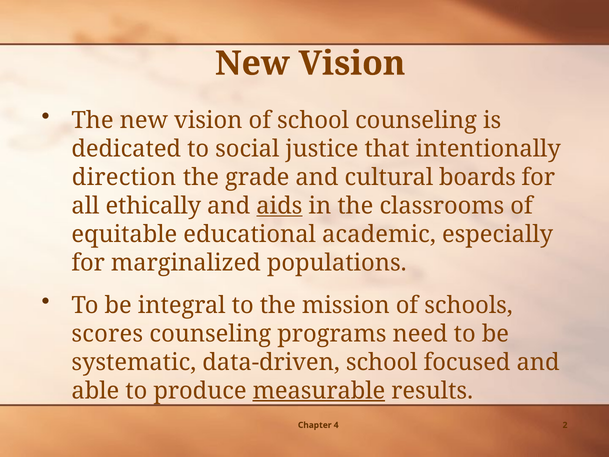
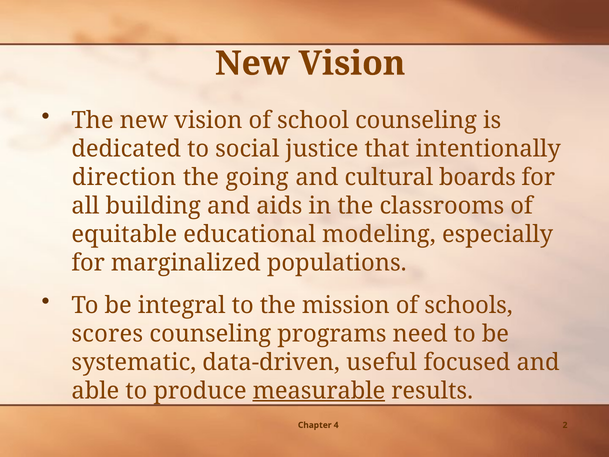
grade: grade -> going
ethically: ethically -> building
aids underline: present -> none
academic: academic -> modeling
data-driven school: school -> useful
